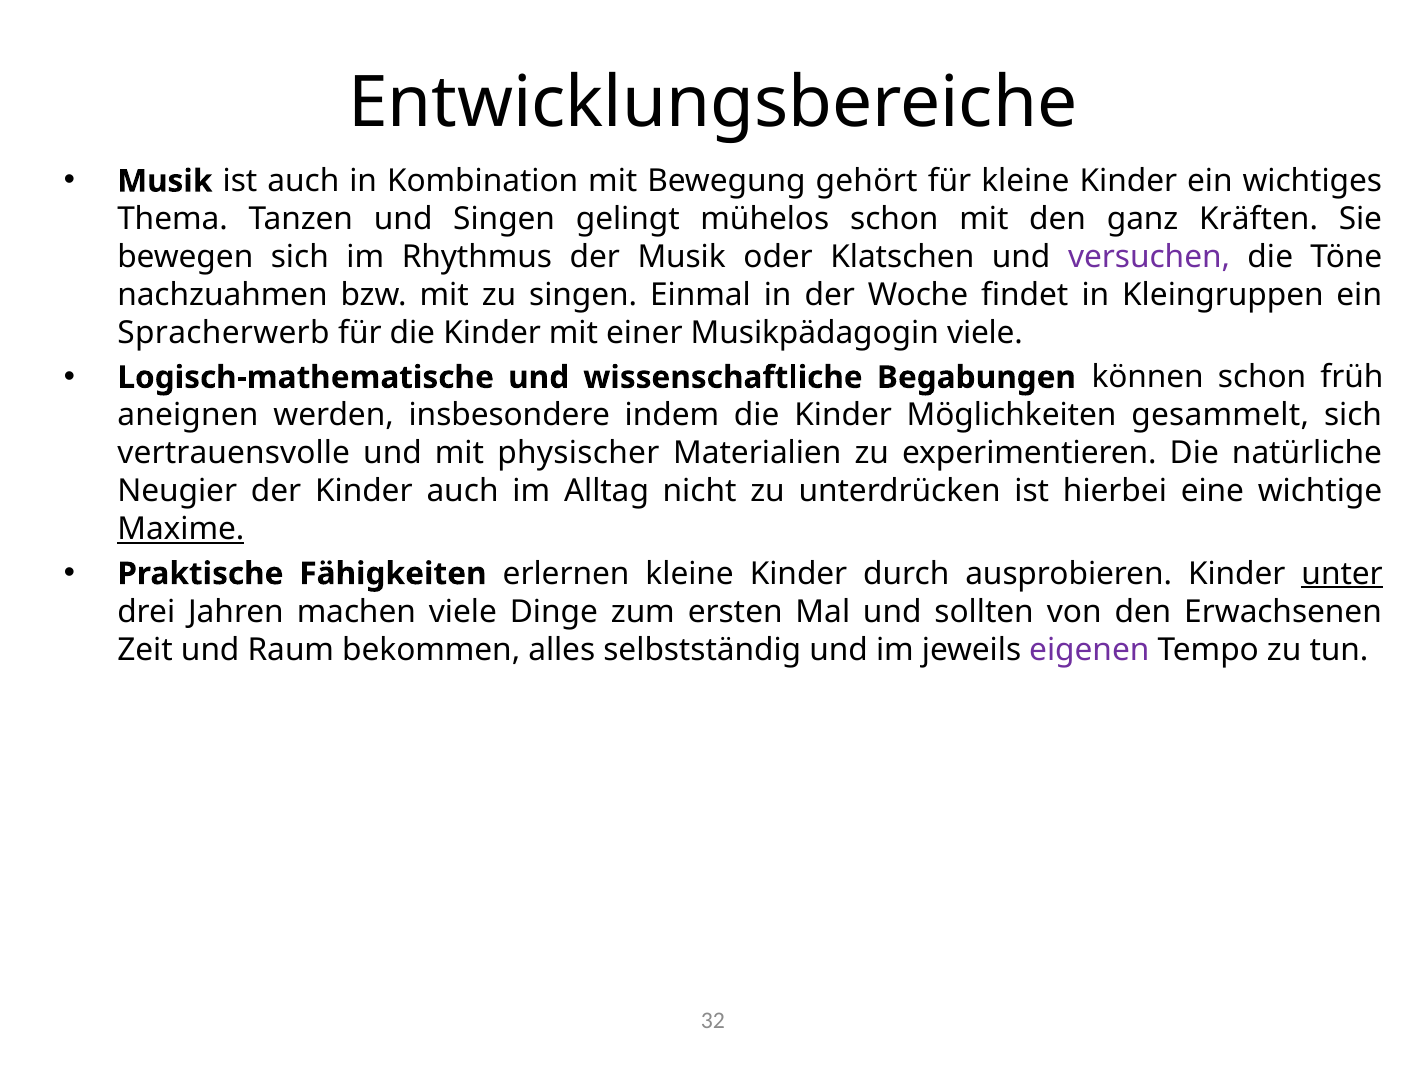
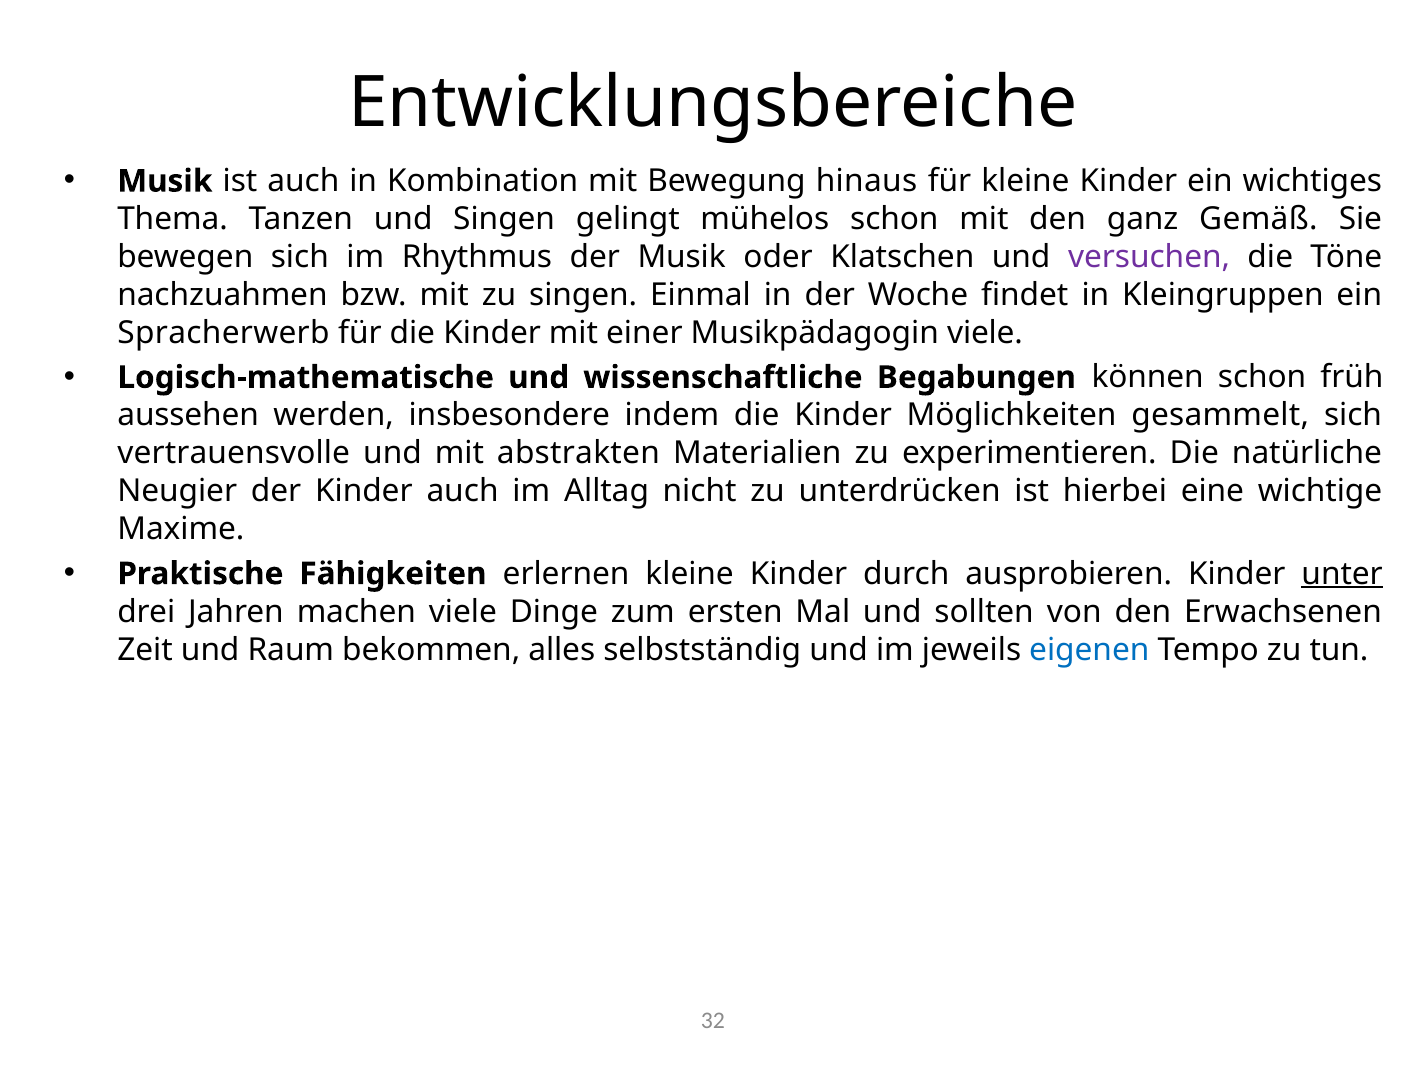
gehört: gehört -> hinaus
Kräften: Kräften -> Gemäß
aneignen: aneignen -> aussehen
physischer: physischer -> abstrakten
Maxime underline: present -> none
eigenen colour: purple -> blue
